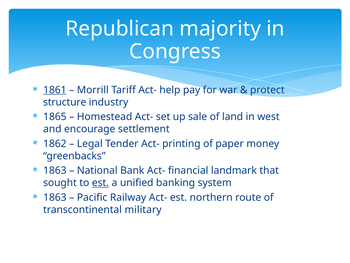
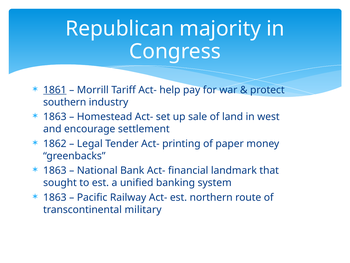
structure: structure -> southern
1865 at (55, 117): 1865 -> 1863
est at (100, 182) underline: present -> none
